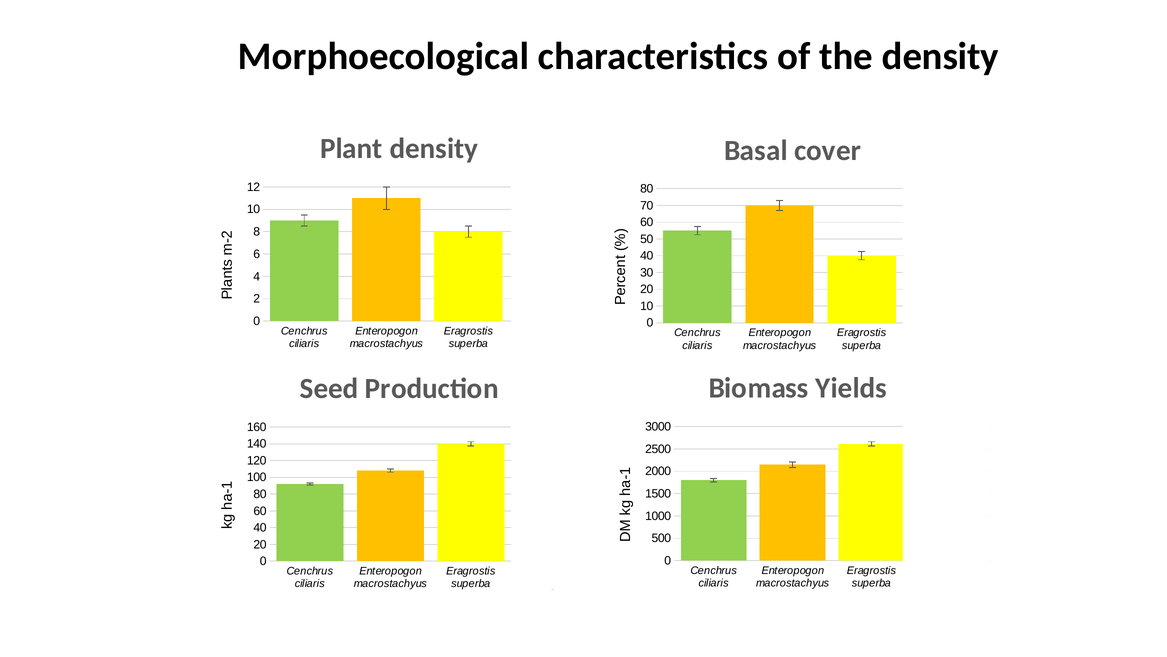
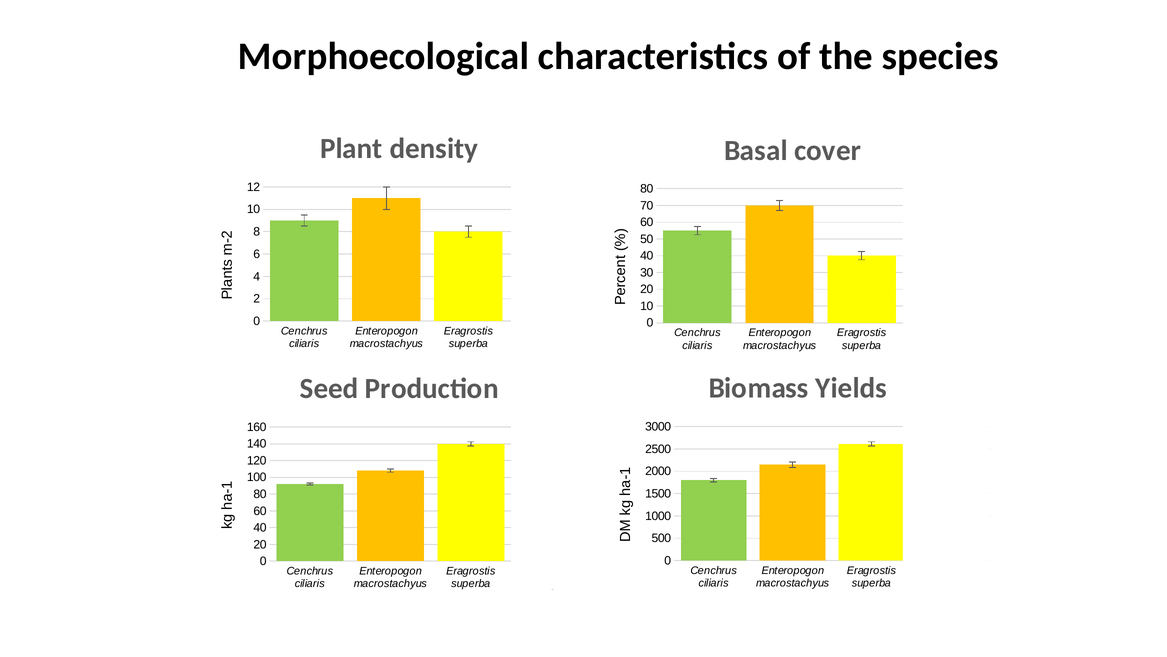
the density: density -> species
